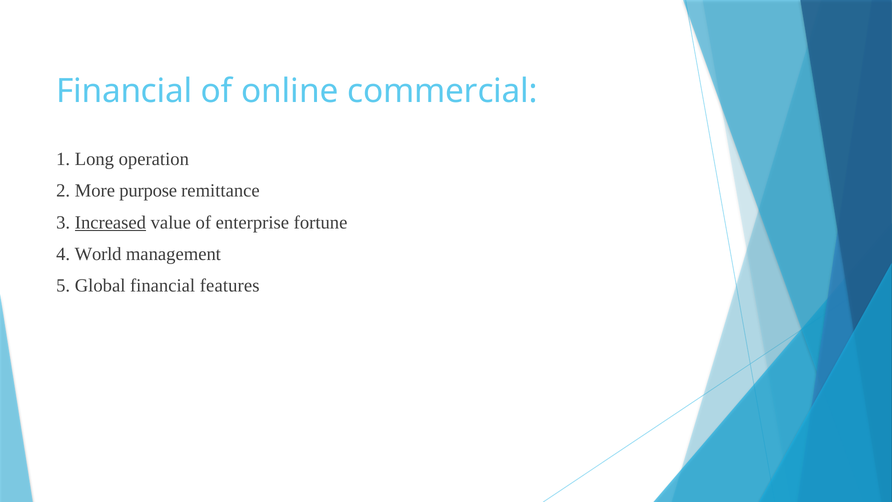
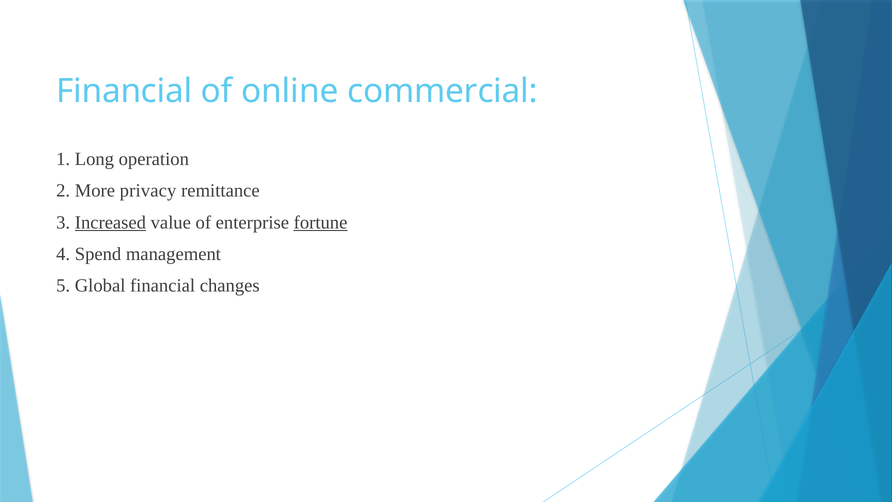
purpose: purpose -> privacy
fortune underline: none -> present
World: World -> Spend
features: features -> changes
